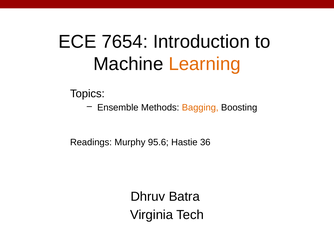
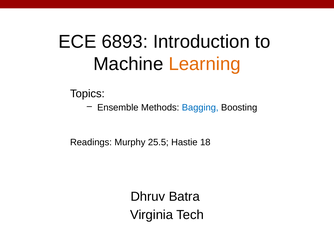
7654: 7654 -> 6893
Bagging colour: orange -> blue
95.6: 95.6 -> 25.5
36: 36 -> 18
